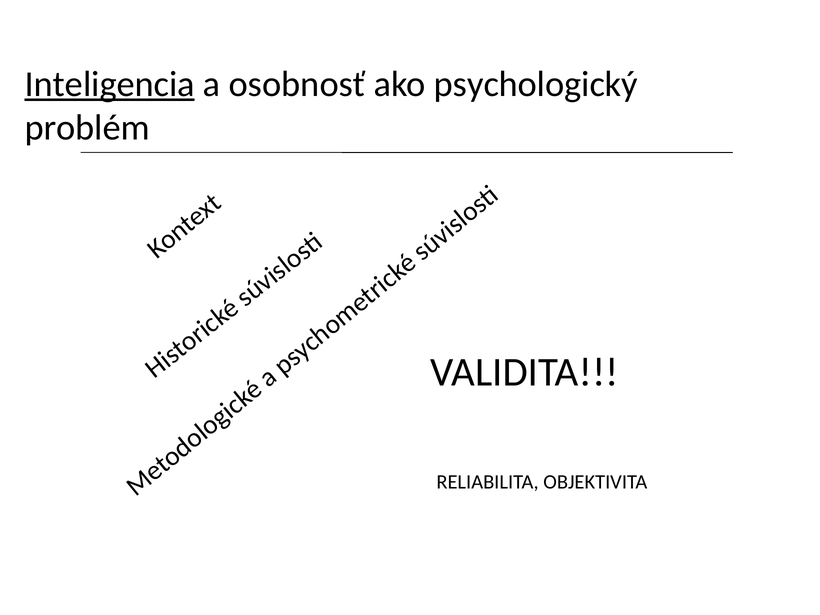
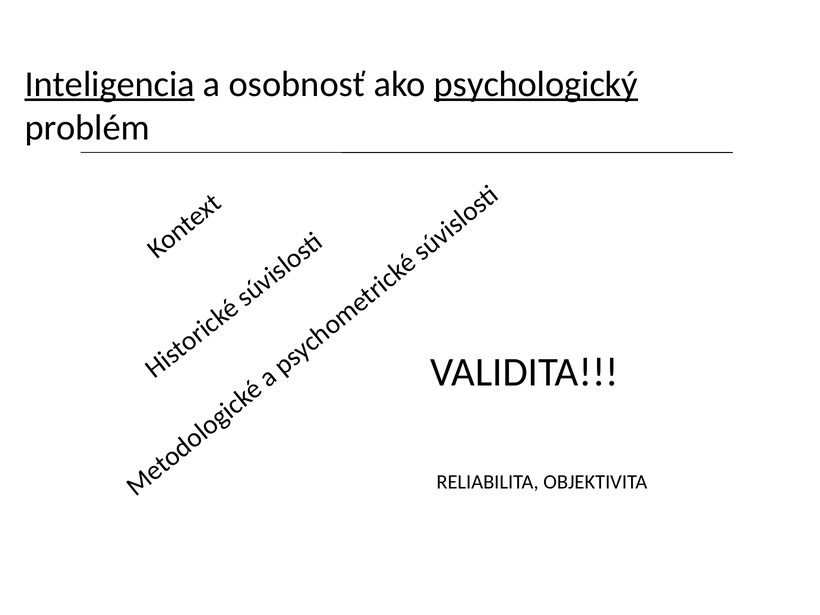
psychologický underline: none -> present
